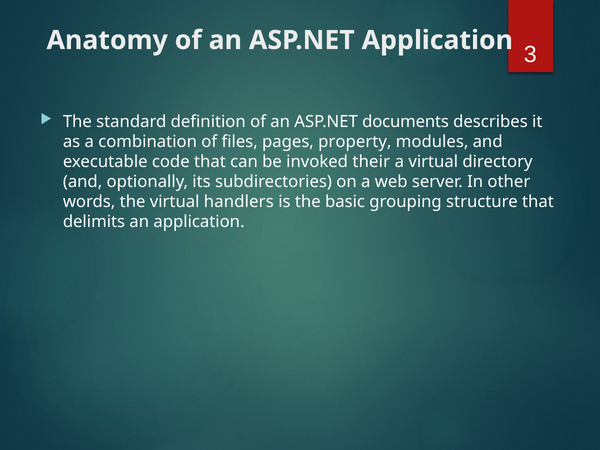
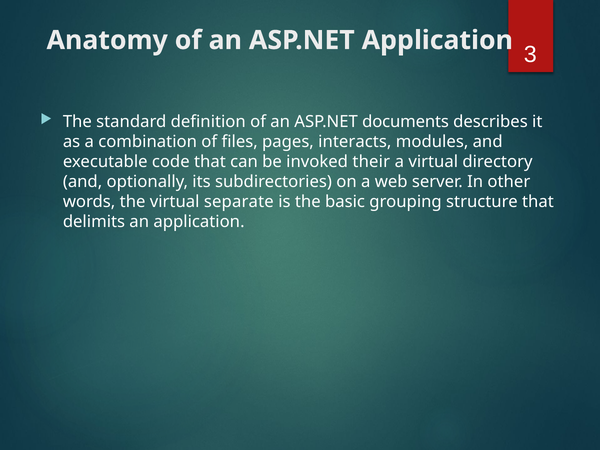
property: property -> interacts
handlers: handlers -> separate
